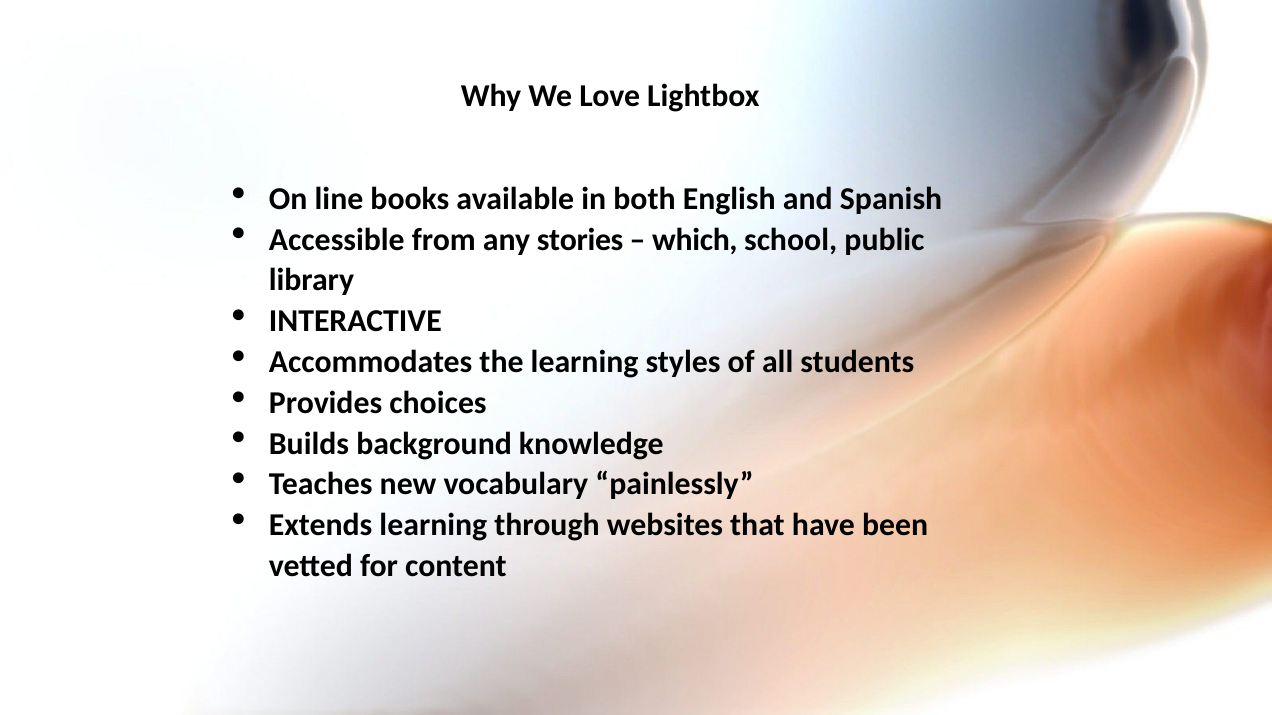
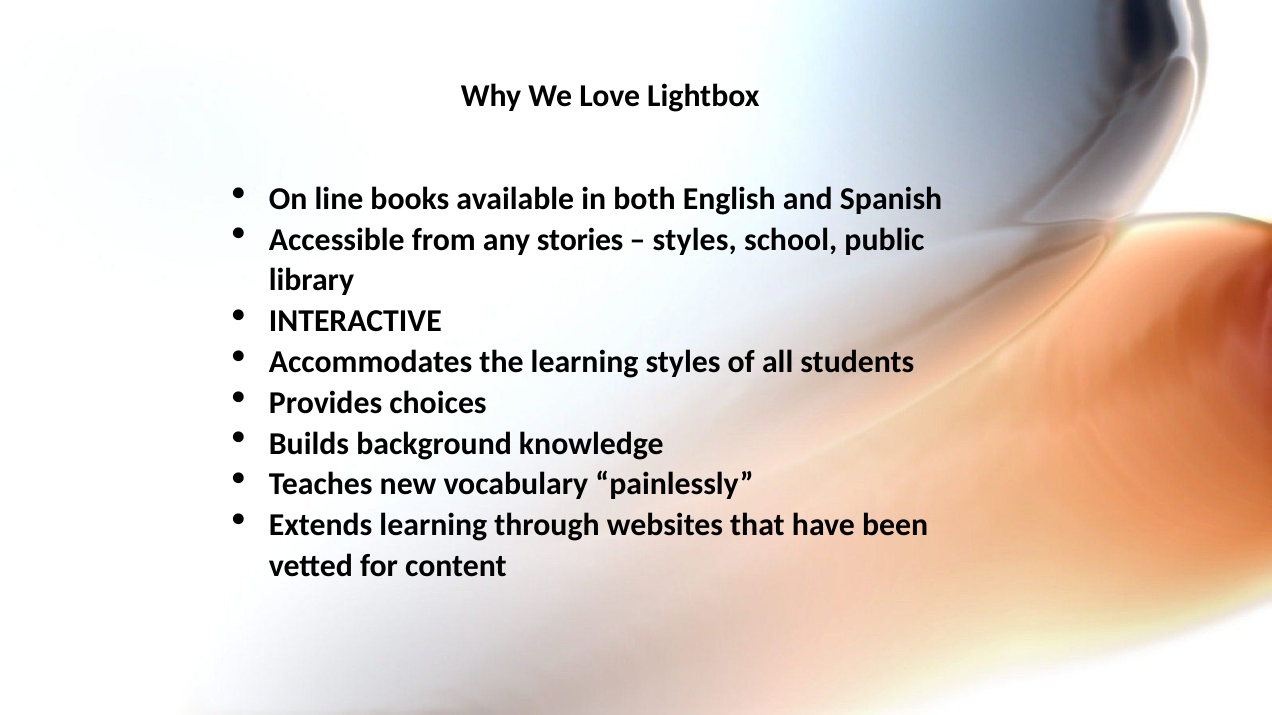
which at (695, 240): which -> styles
